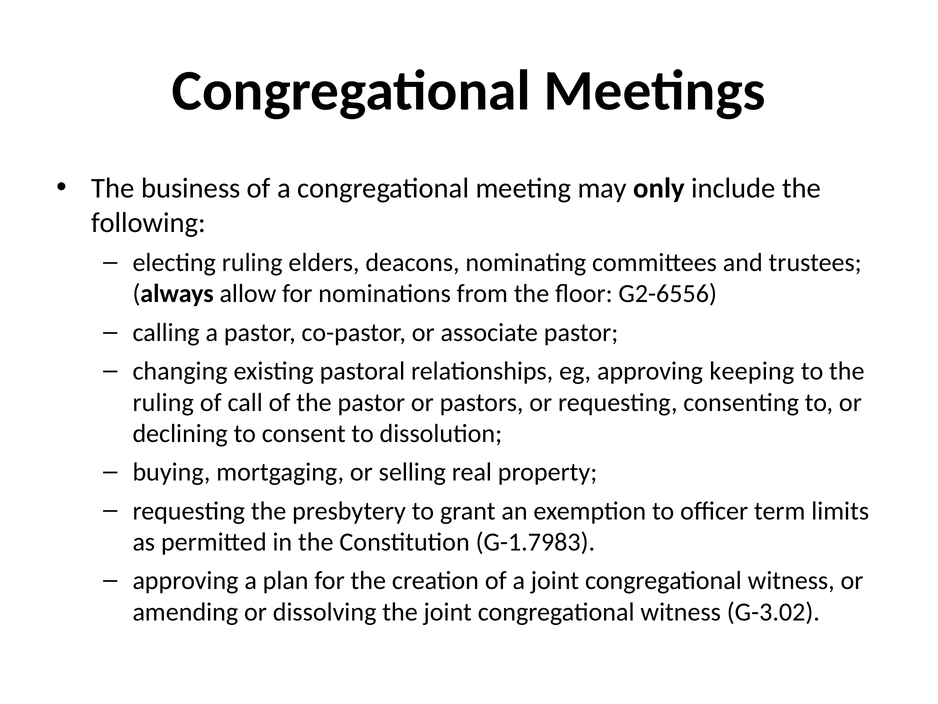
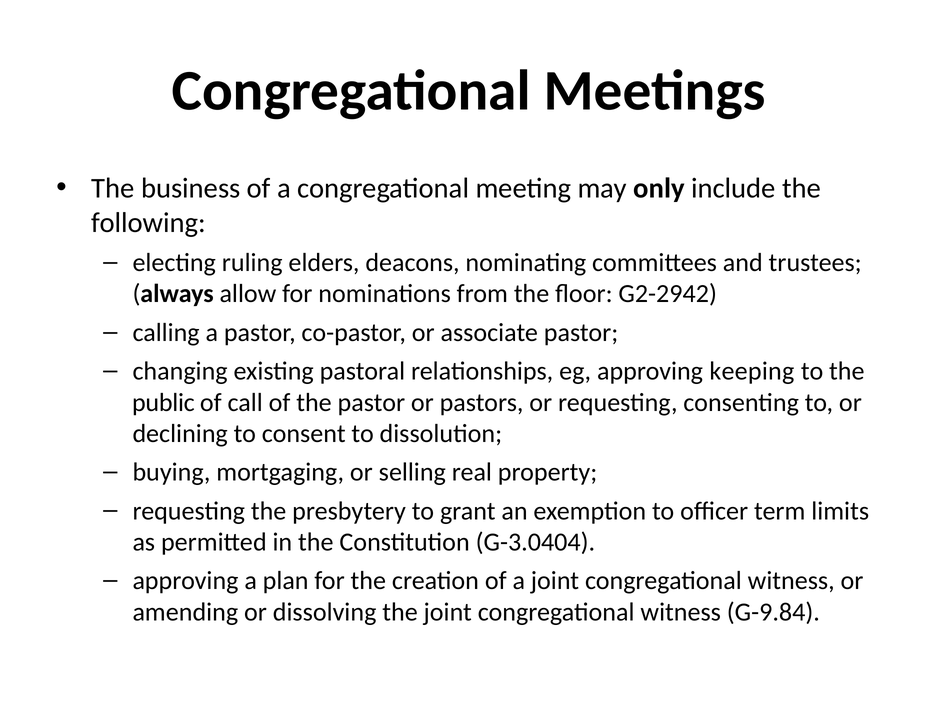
G2-6556: G2-6556 -> G2-2942
ruling at (163, 402): ruling -> public
G-1.7983: G-1.7983 -> G-3.0404
G-3.02: G-3.02 -> G-9.84
